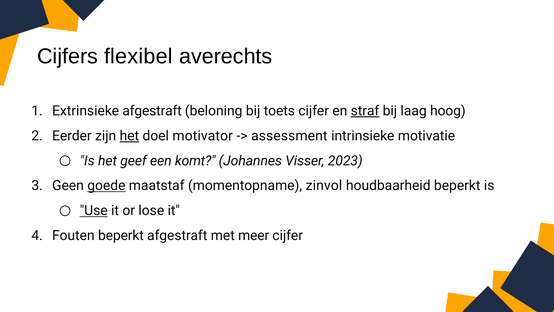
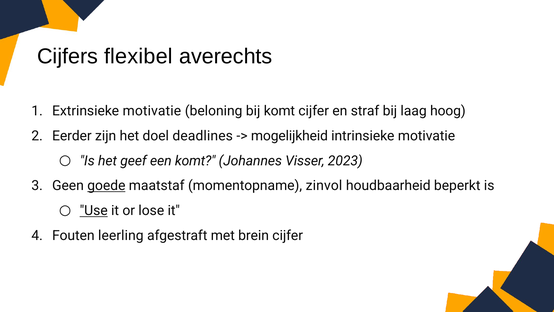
Extrinsieke afgestraft: afgestraft -> motivatie
bij toets: toets -> komt
straf underline: present -> none
het at (129, 136) underline: present -> none
motivator: motivator -> deadlines
assessment: assessment -> mogelijkheid
Fouten beperkt: beperkt -> leerling
meer: meer -> brein
